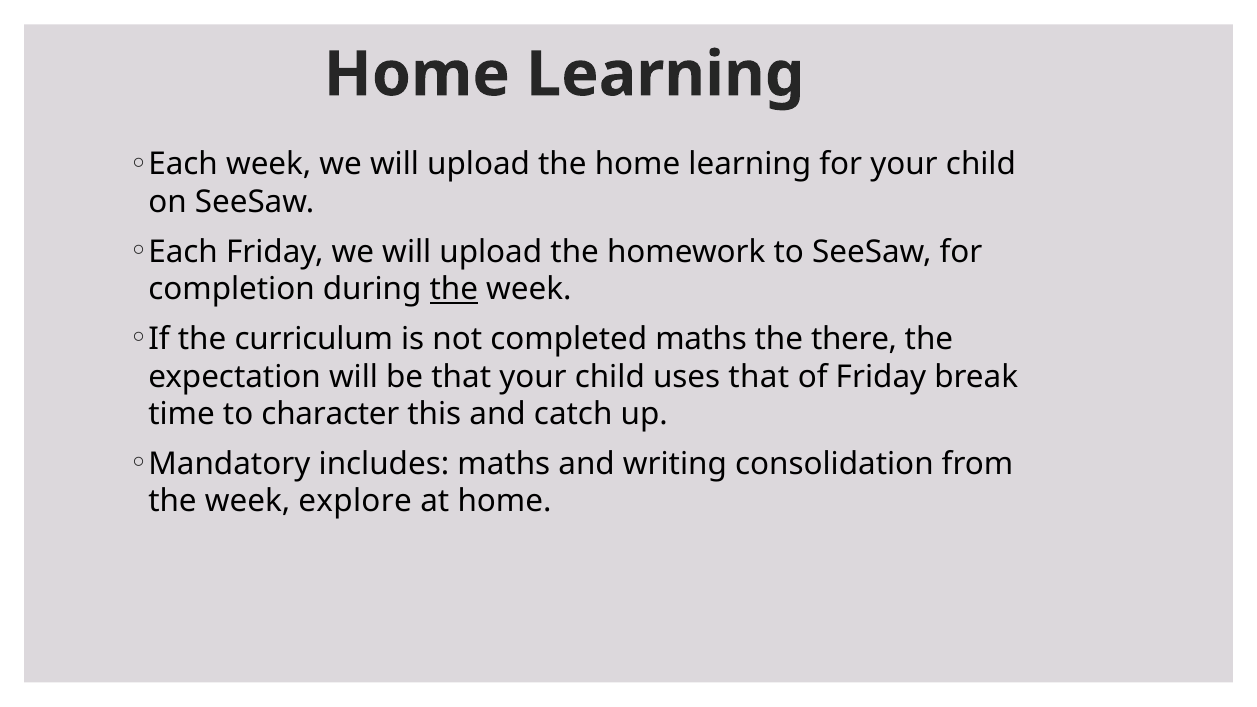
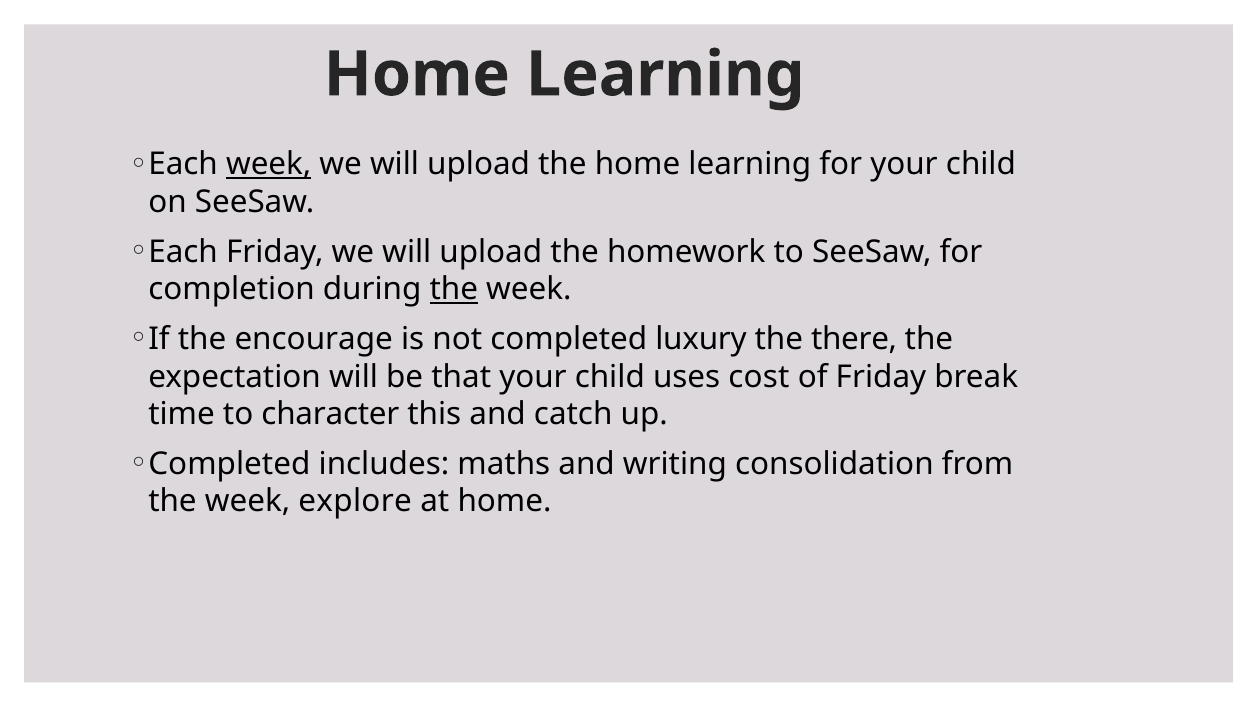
week at (269, 165) underline: none -> present
curriculum: curriculum -> encourage
completed maths: maths -> luxury
uses that: that -> cost
Mandatory at (229, 464): Mandatory -> Completed
